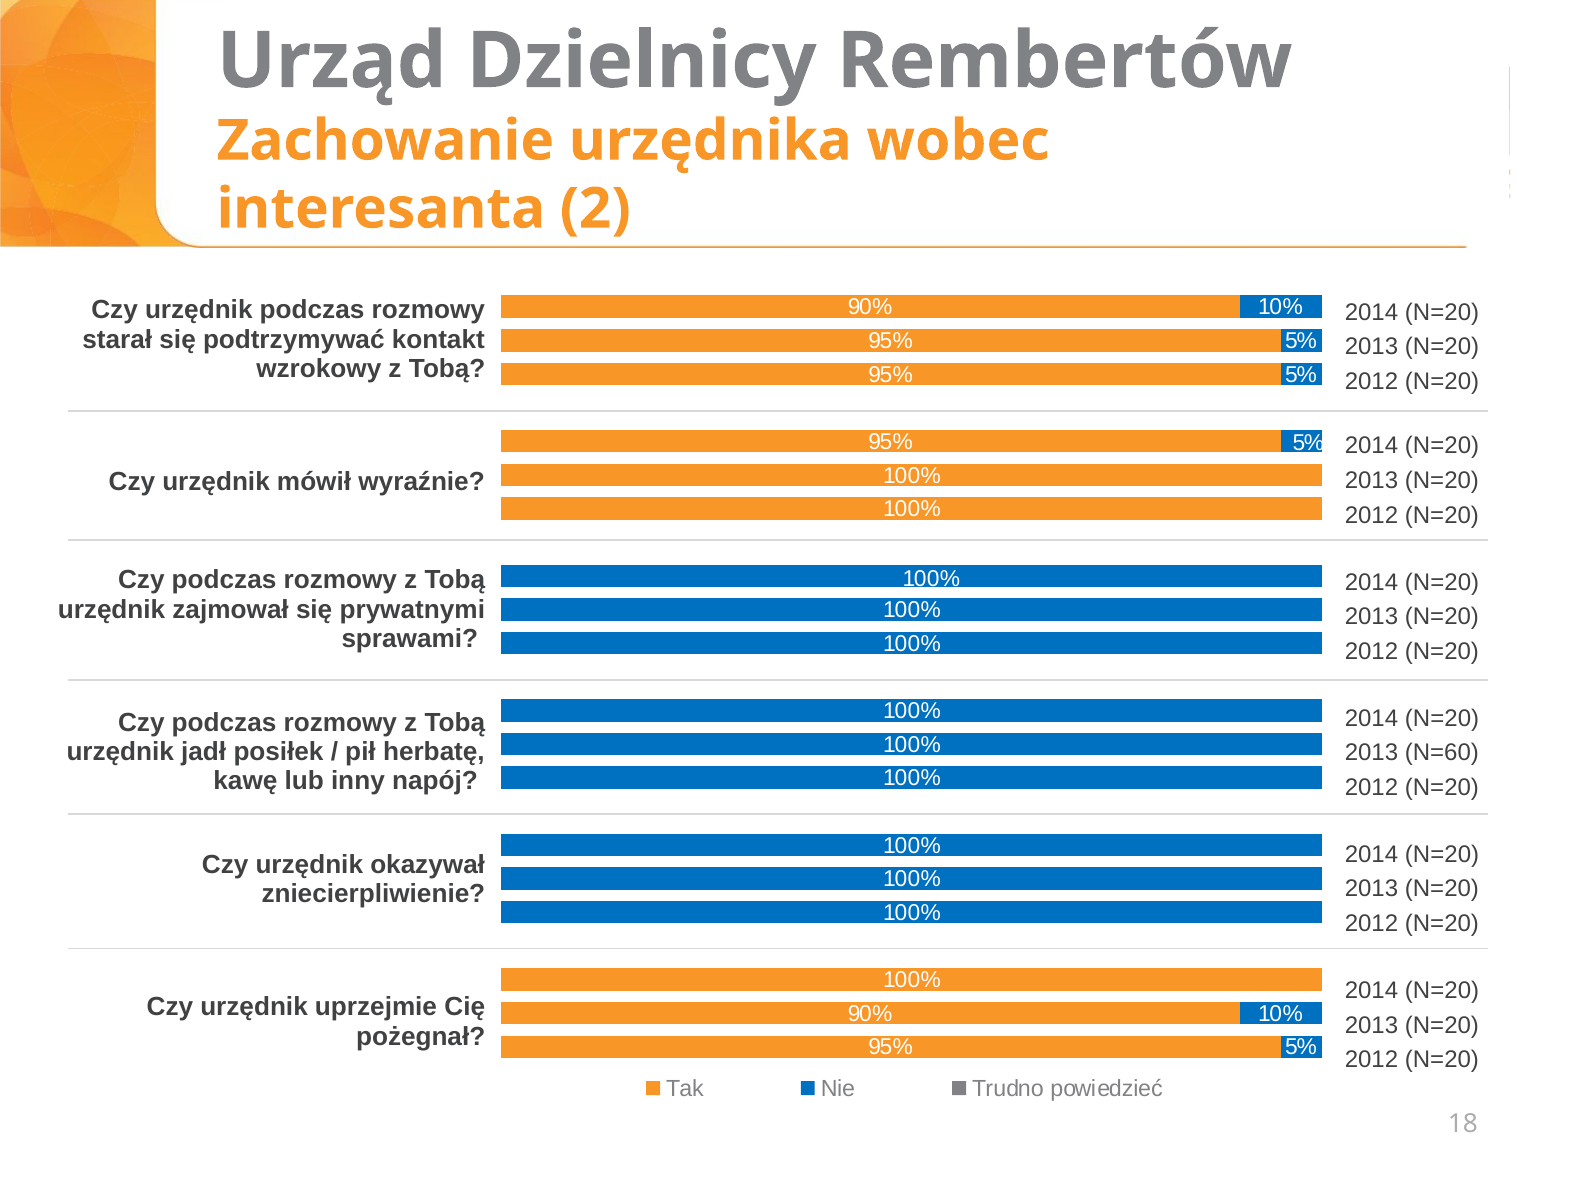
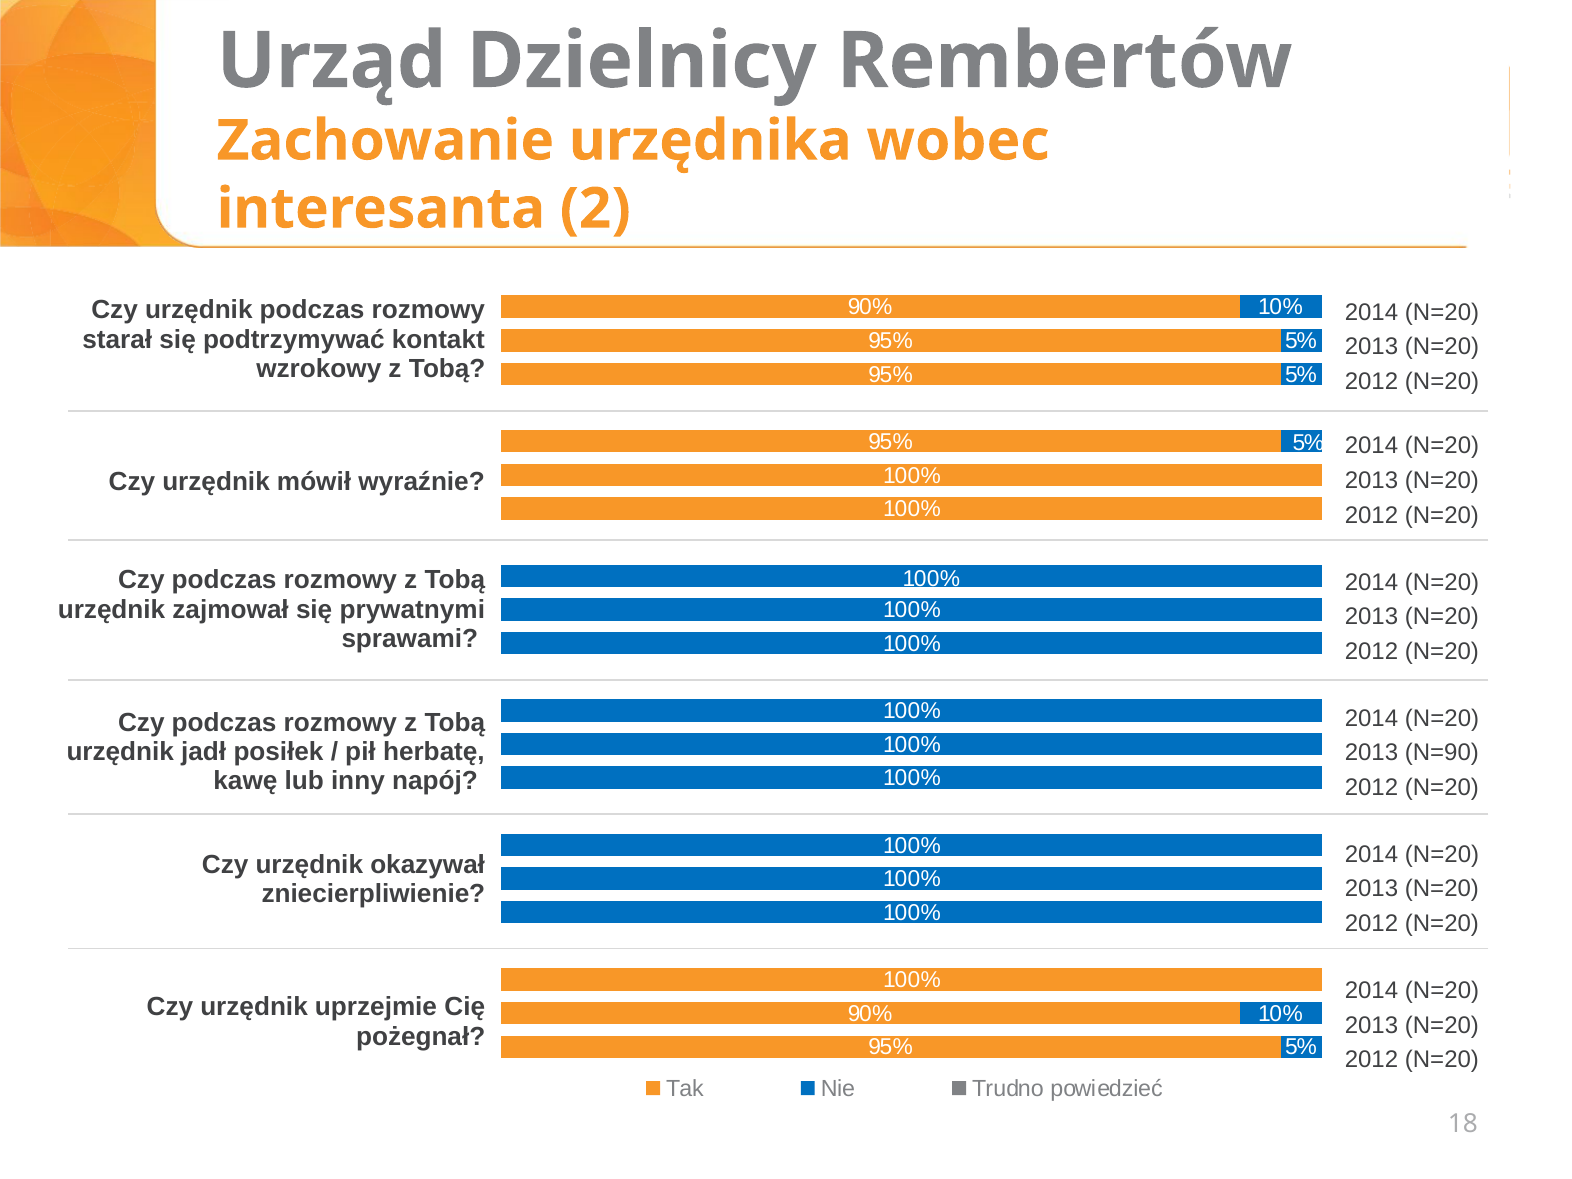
N=60: N=60 -> N=90
